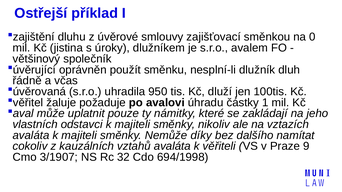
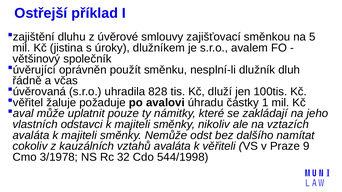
0: 0 -> 5
950: 950 -> 828
díky: díky -> odst
3/1907: 3/1907 -> 3/1978
694/1998: 694/1998 -> 544/1998
